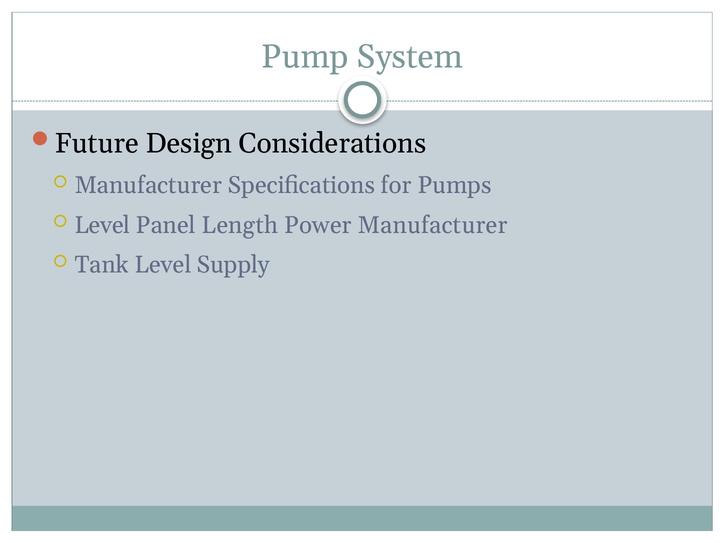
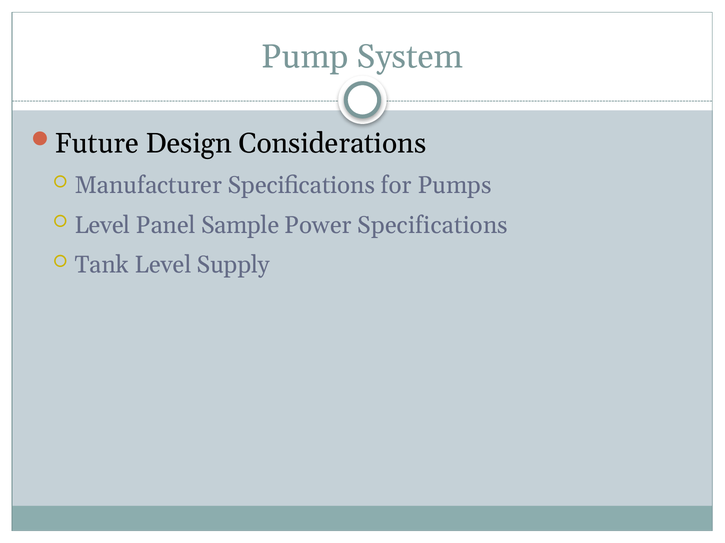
Length: Length -> Sample
Power Manufacturer: Manufacturer -> Specifications
